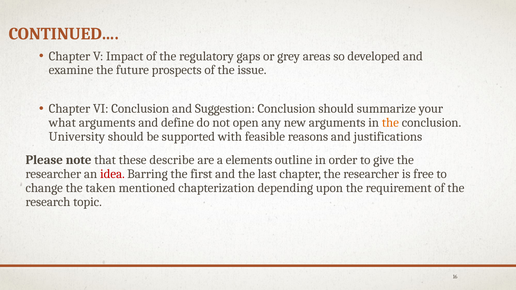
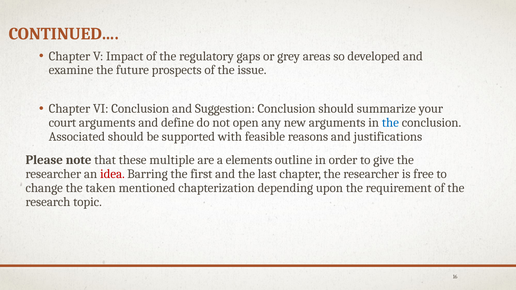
what: what -> court
the at (390, 123) colour: orange -> blue
University: University -> Associated
describe: describe -> multiple
